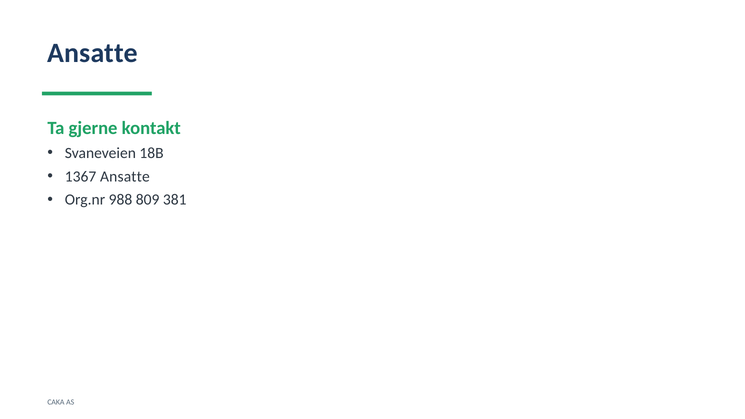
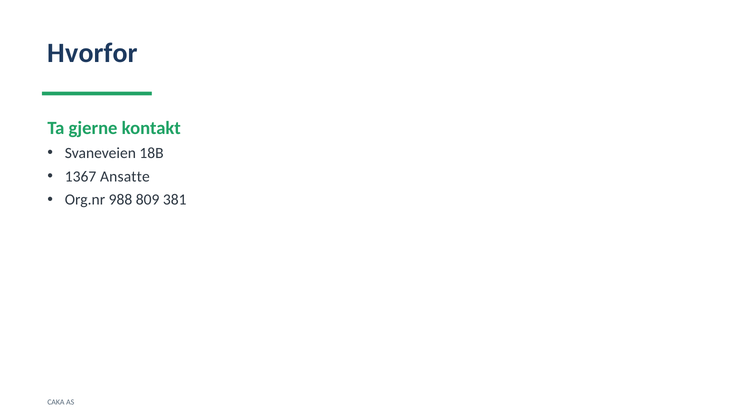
Ansatte at (93, 53): Ansatte -> Hvorfor
